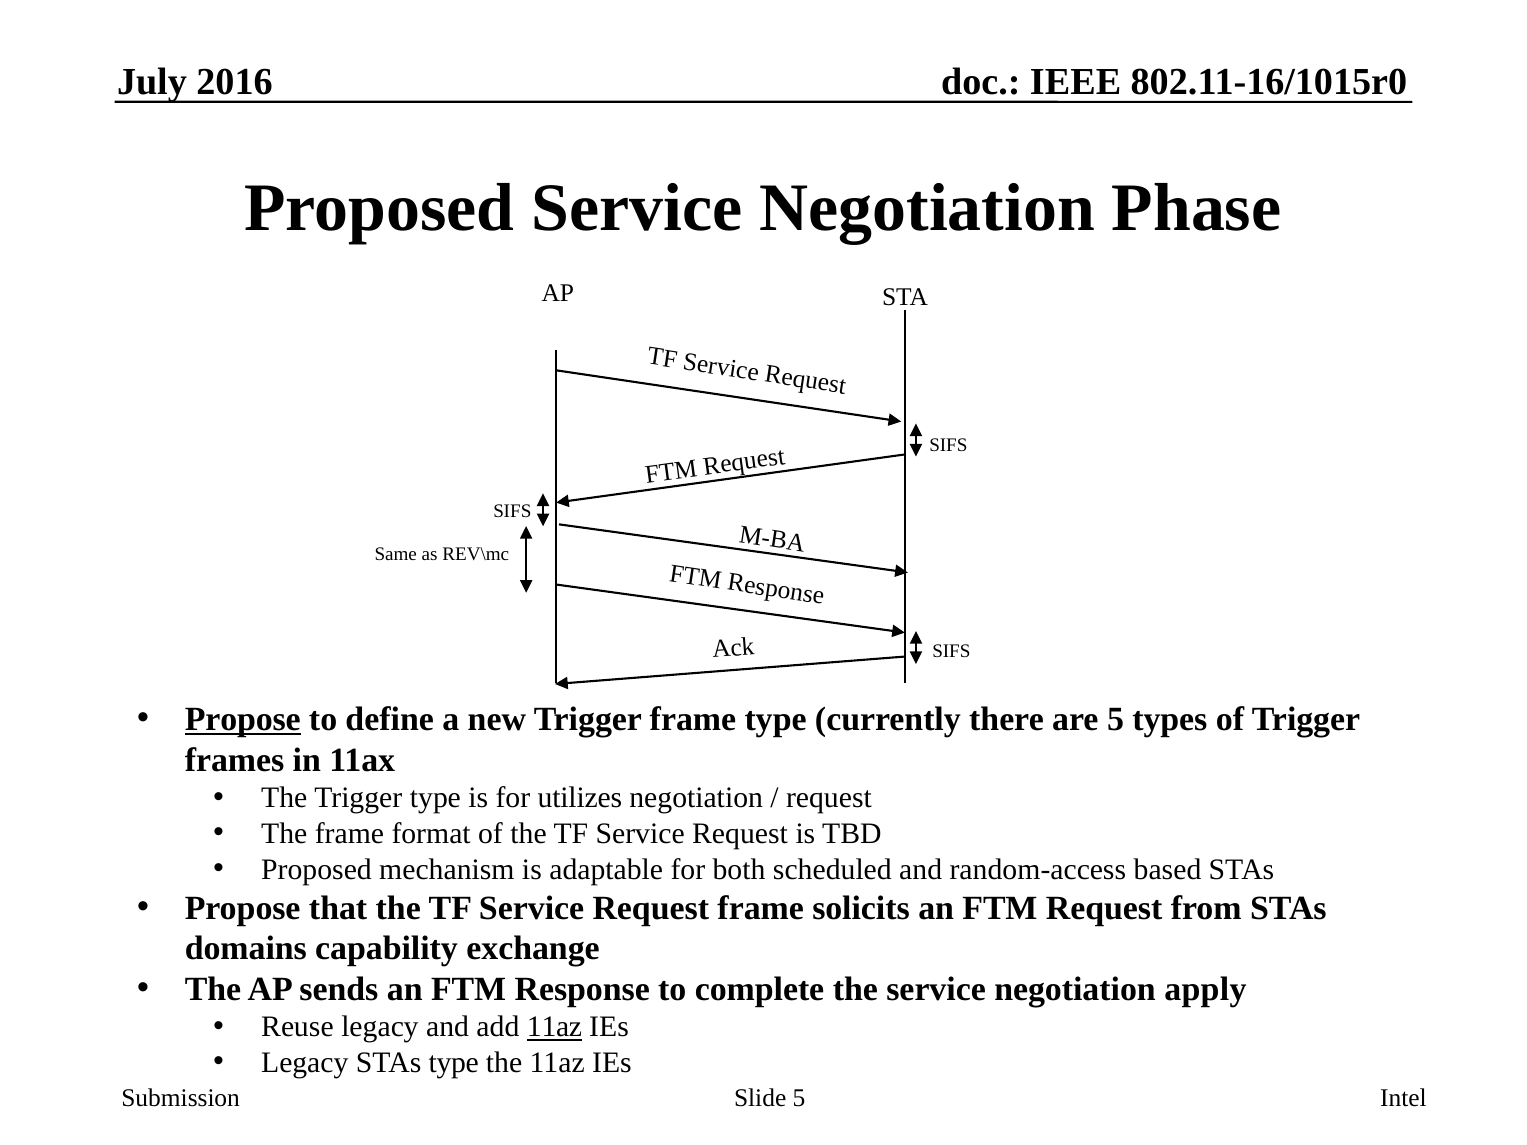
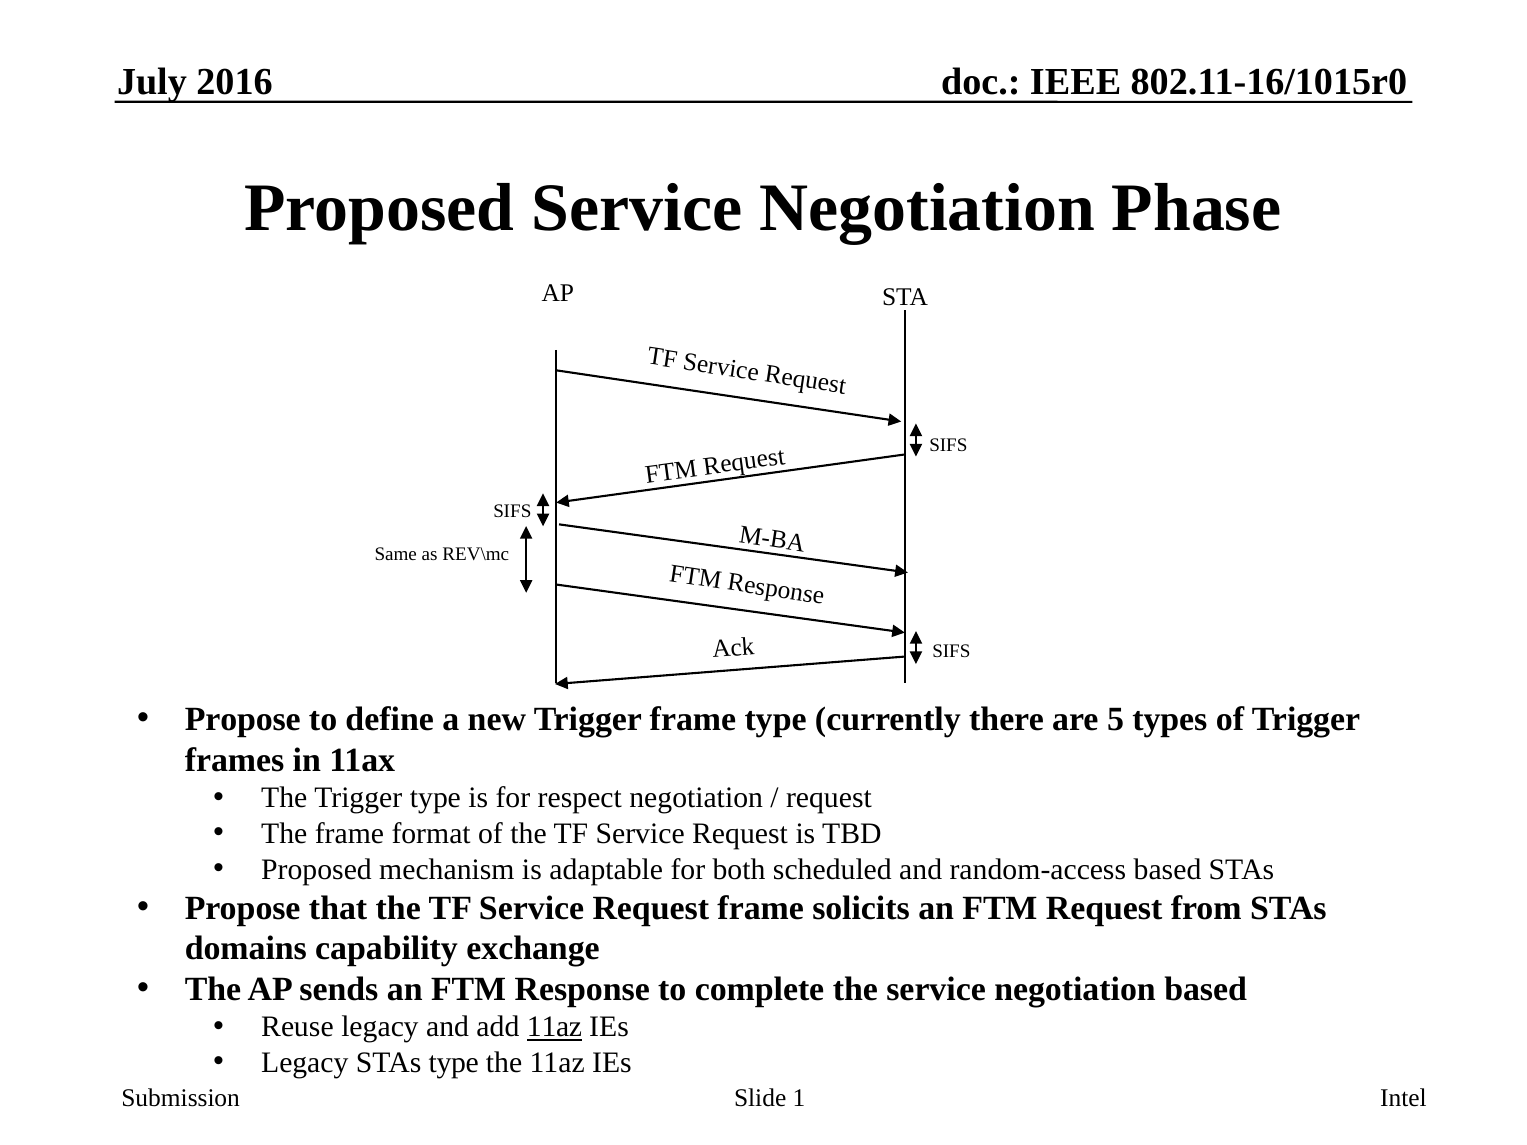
Propose at (243, 720) underline: present -> none
utilizes: utilizes -> respect
negotiation apply: apply -> based
Slide 5: 5 -> 1
